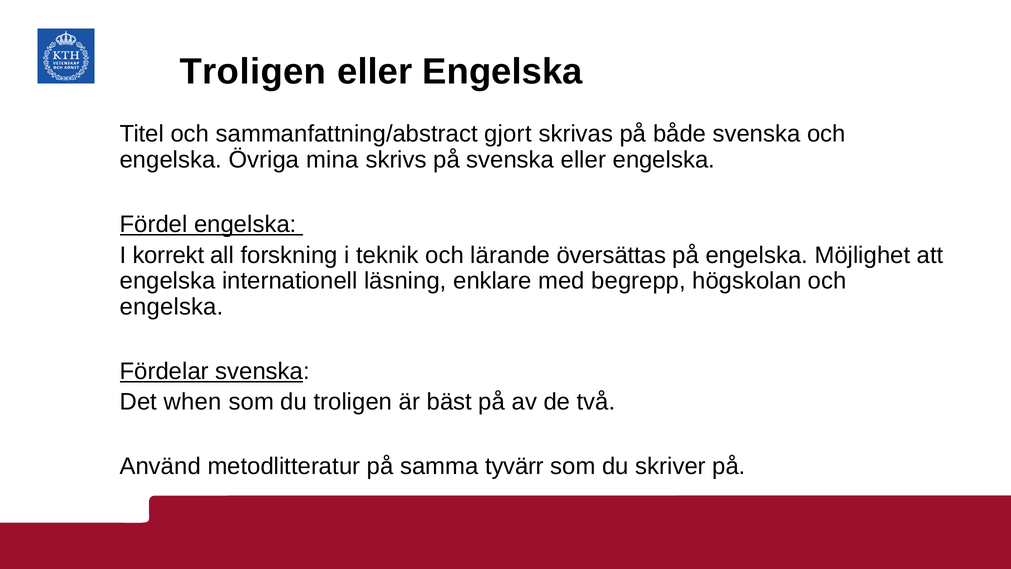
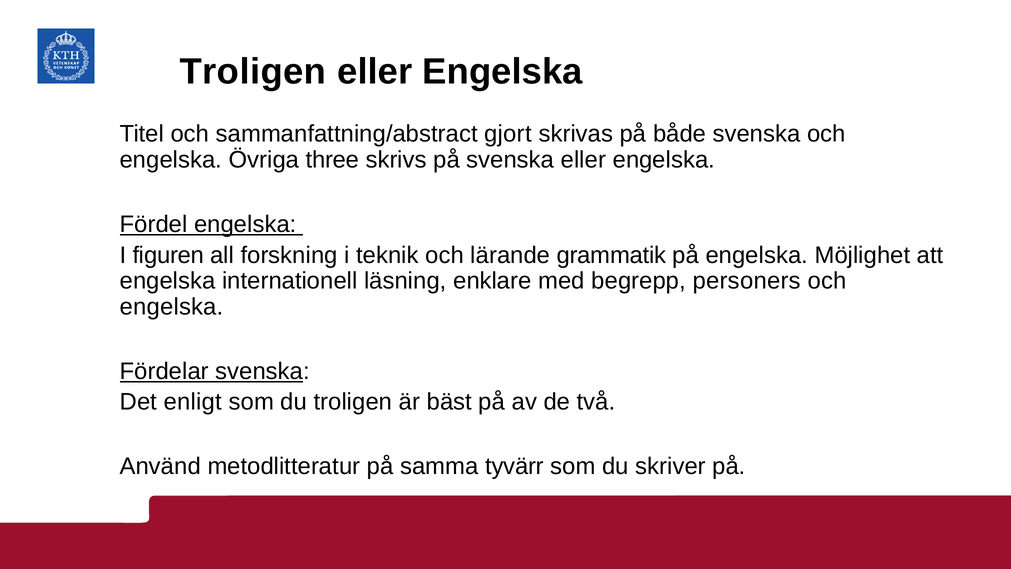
mina: mina -> three
korrekt: korrekt -> figuren
översättas: översättas -> grammatik
högskolan: högskolan -> personers
when: when -> enligt
